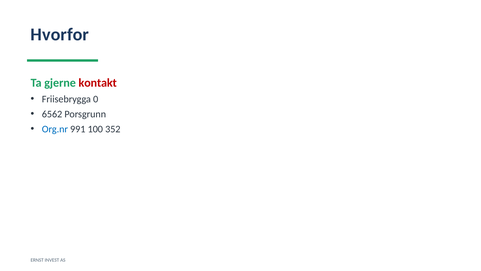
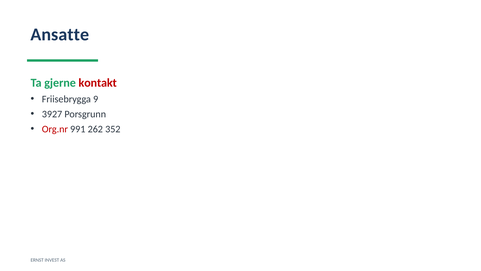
Hvorfor: Hvorfor -> Ansatte
0: 0 -> 9
6562: 6562 -> 3927
Org.nr colour: blue -> red
100: 100 -> 262
